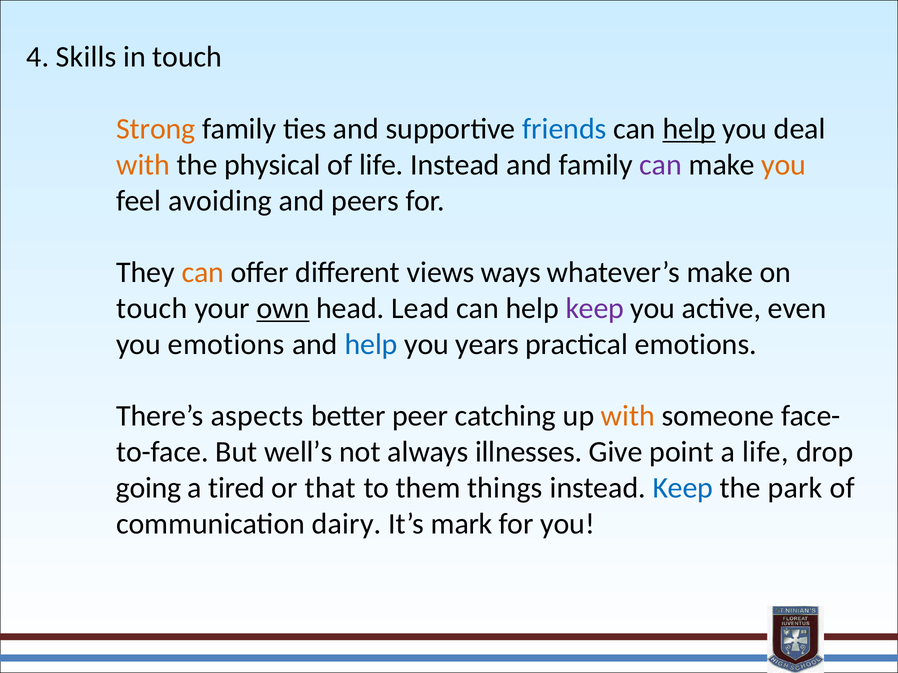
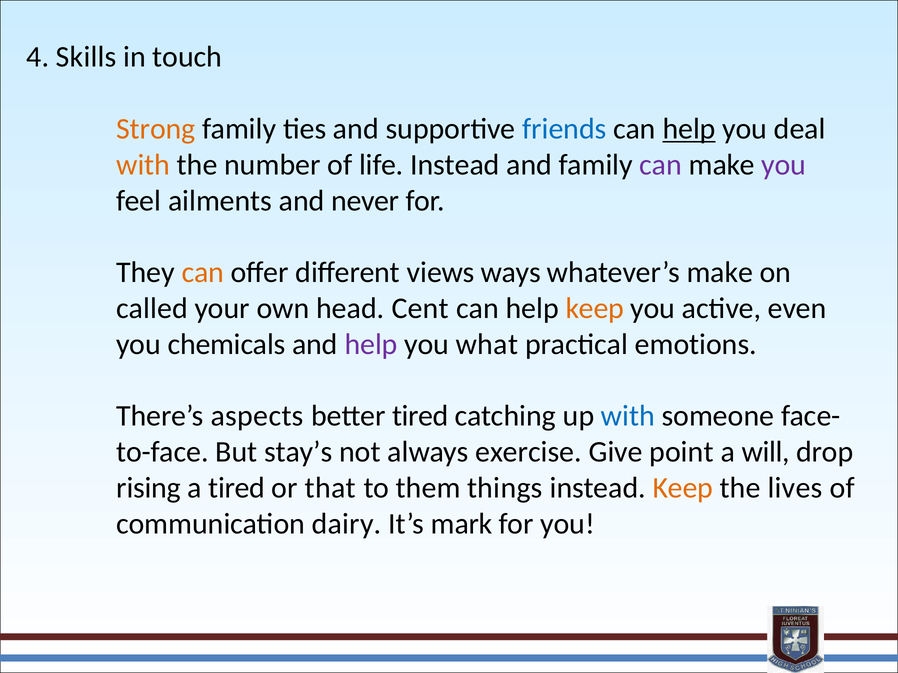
physical: physical -> number
you at (784, 165) colour: orange -> purple
avoiding: avoiding -> ailments
peers: peers -> never
touch at (152, 309): touch -> called
own underline: present -> none
Lead: Lead -> Cent
keep at (595, 309) colour: purple -> orange
you emotions: emotions -> chemicals
help at (371, 344) colour: blue -> purple
years: years -> what
better peer: peer -> tired
with at (628, 416) colour: orange -> blue
well’s: well’s -> stay’s
illnesses: illnesses -> exercise
a life: life -> will
going: going -> rising
Keep at (683, 488) colour: blue -> orange
park: park -> lives
